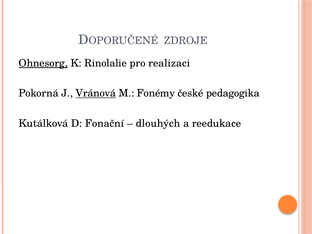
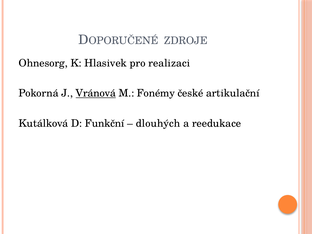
Ohnesorg underline: present -> none
Rinolalie: Rinolalie -> Hlasivek
pedagogika: pedagogika -> artikulační
Fonační: Fonační -> Funkční
